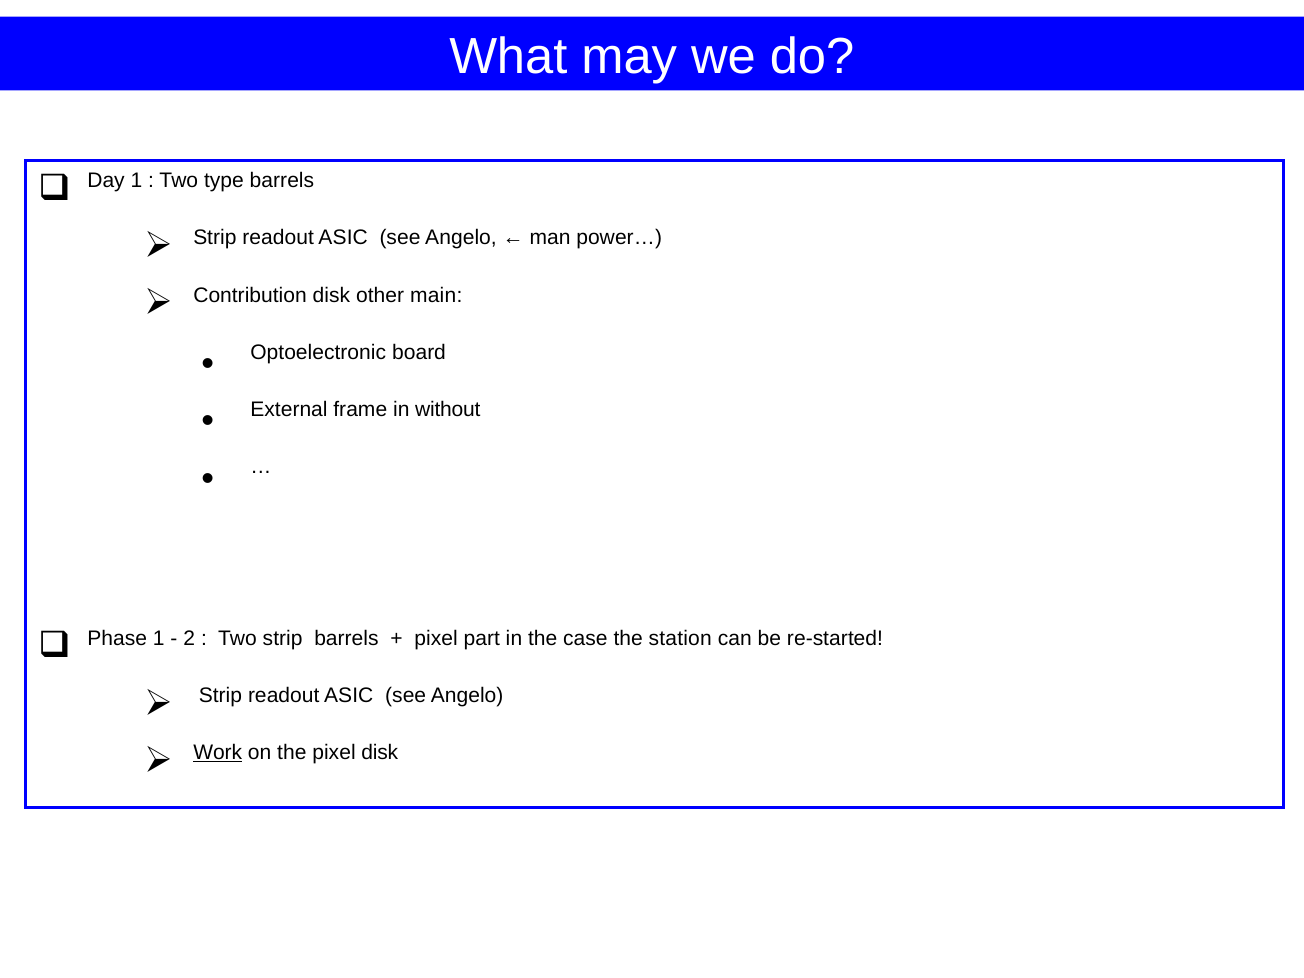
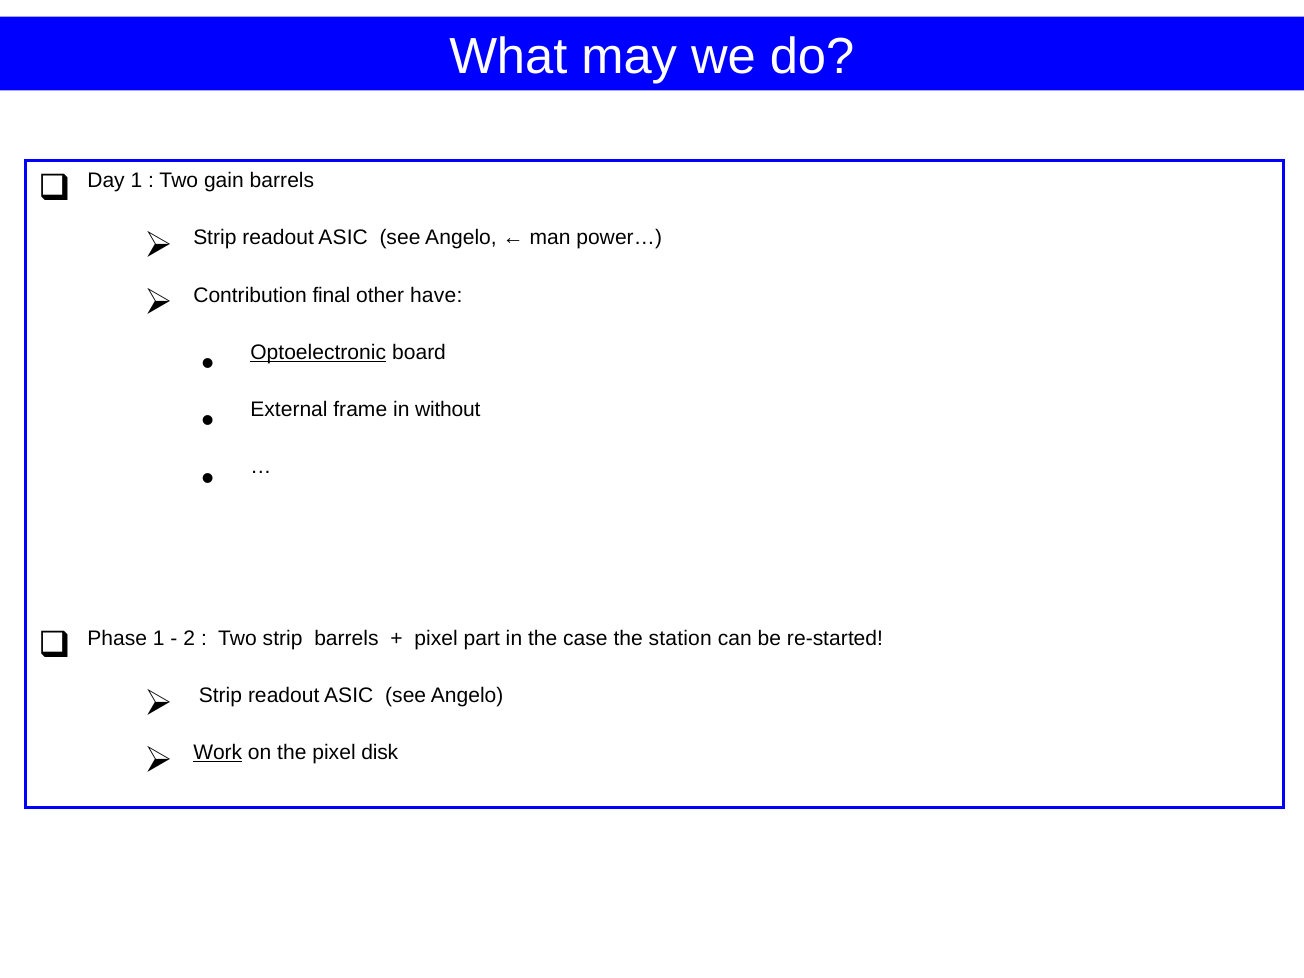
type: type -> gain
Contribution disk: disk -> final
main: main -> have
Optoelectronic underline: none -> present
